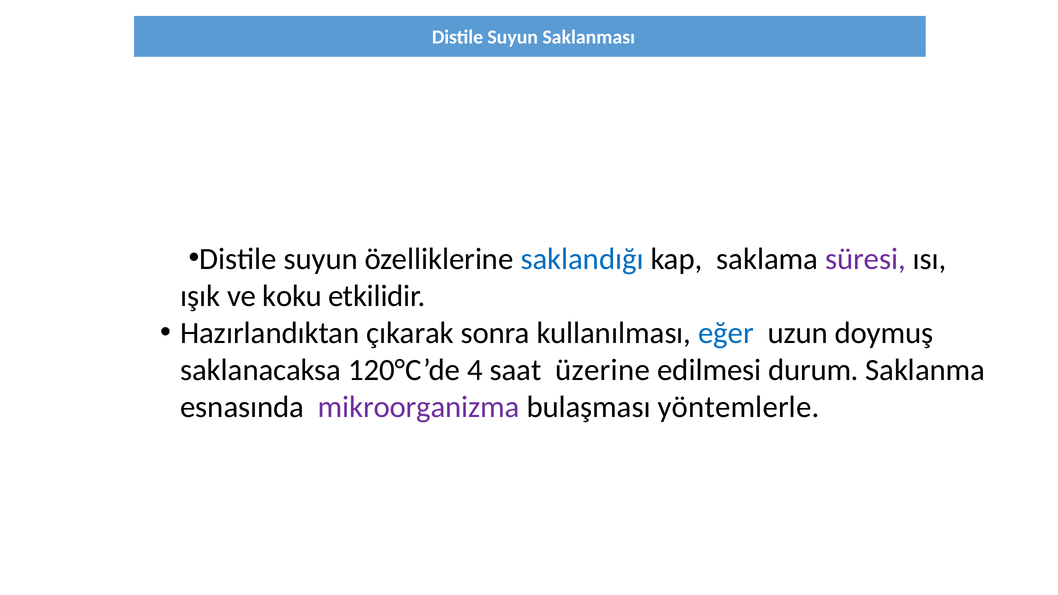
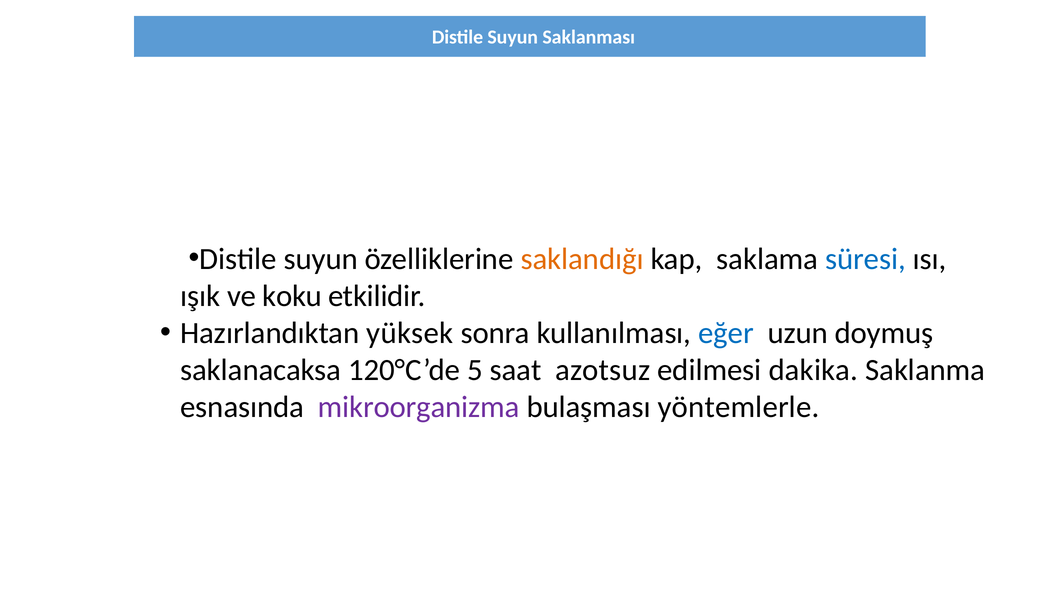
saklandığı colour: blue -> orange
süresi colour: purple -> blue
çıkarak: çıkarak -> yüksek
4: 4 -> 5
üzerine: üzerine -> azotsuz
durum: durum -> dakika
